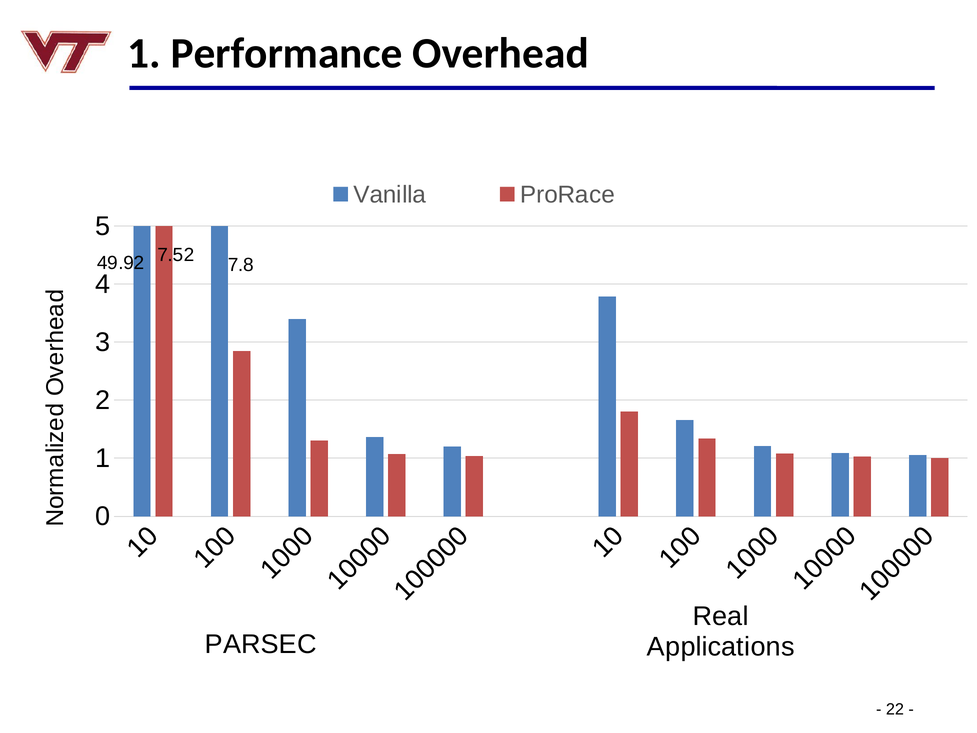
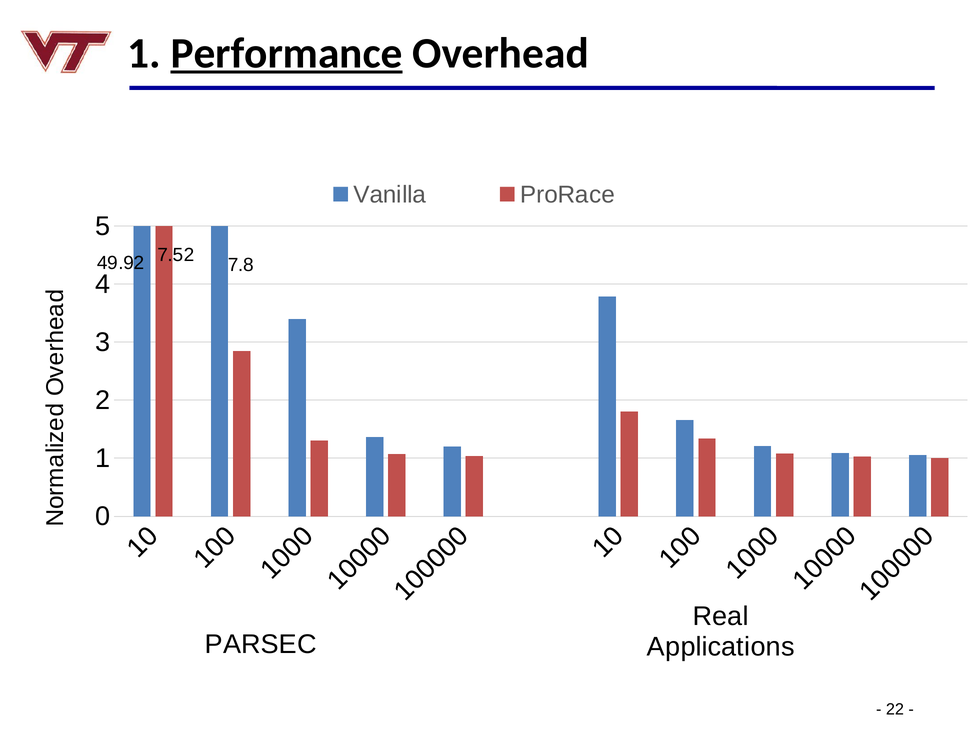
Performance underline: none -> present
